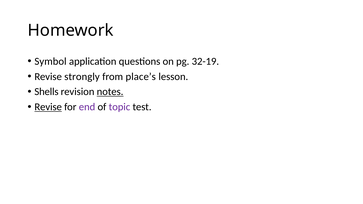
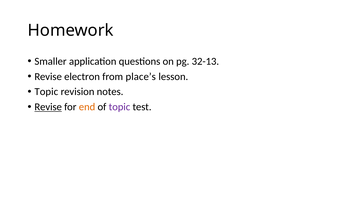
Symbol: Symbol -> Smaller
32-19: 32-19 -> 32-13
strongly: strongly -> electron
Shells at (46, 92): Shells -> Topic
notes underline: present -> none
end colour: purple -> orange
